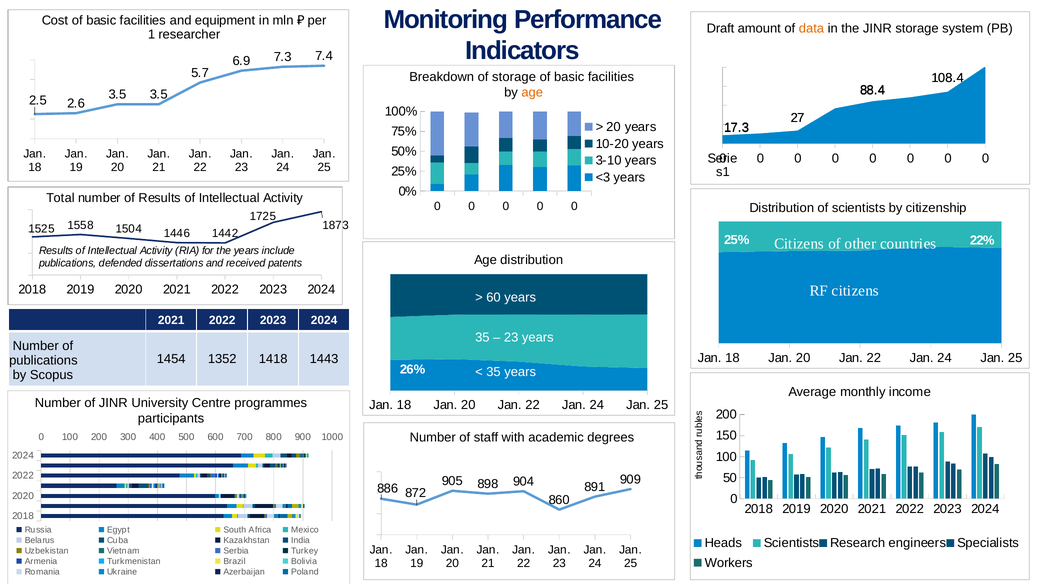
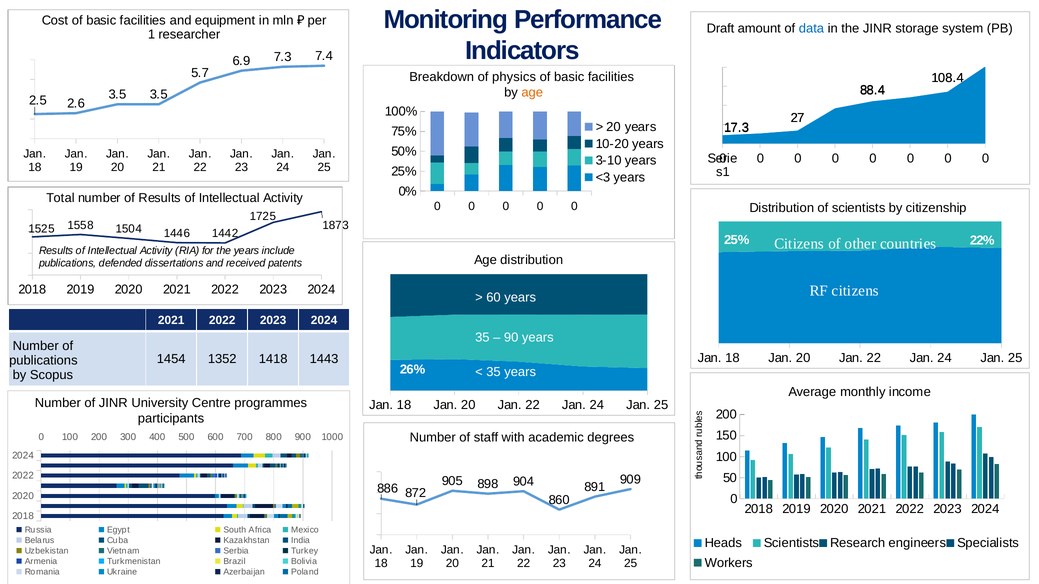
data colour: orange -> blue
of storage: storage -> physics
23 at (511, 338): 23 -> 90
